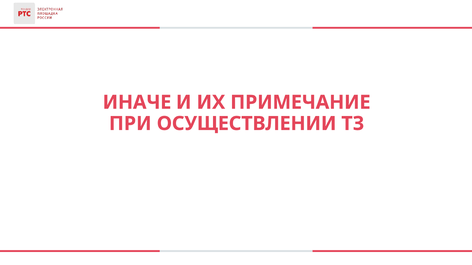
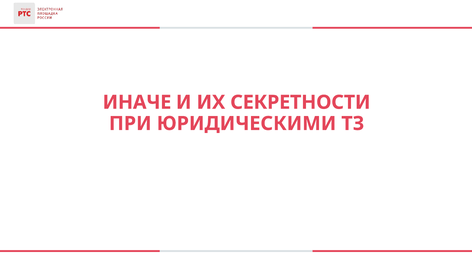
ПРИМЕЧАНИЕ: ПРИМЕЧАНИЕ -> СЕКРЕТНОСТИ
ОСУЩЕСТВЛЕНИИ: ОСУЩЕСТВЛЕНИИ -> ЮРИДИЧЕСКИМИ
